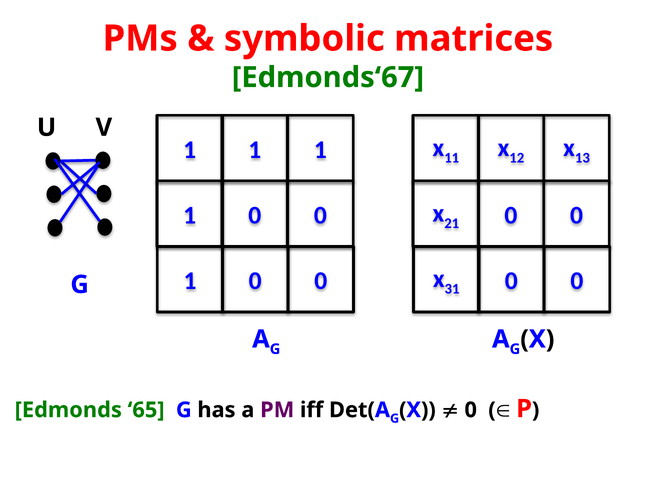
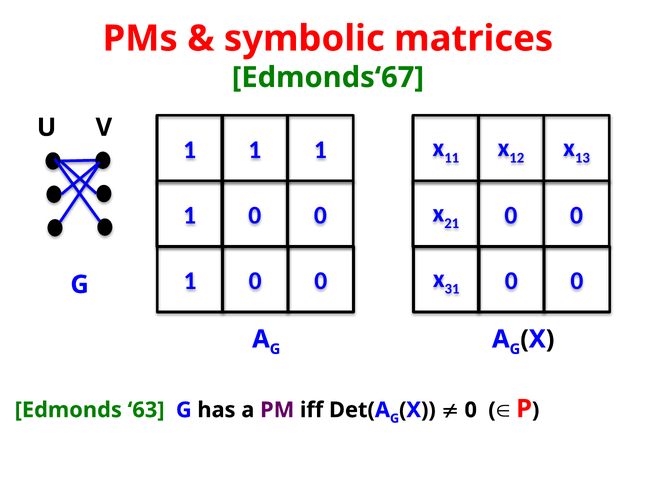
65: 65 -> 63
